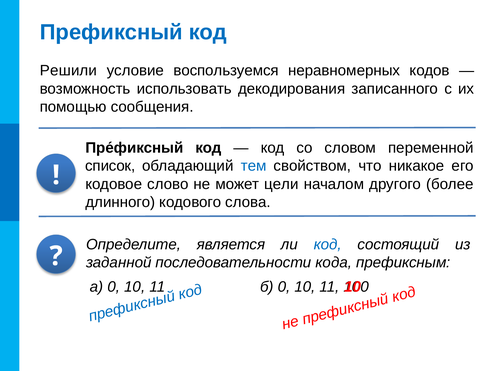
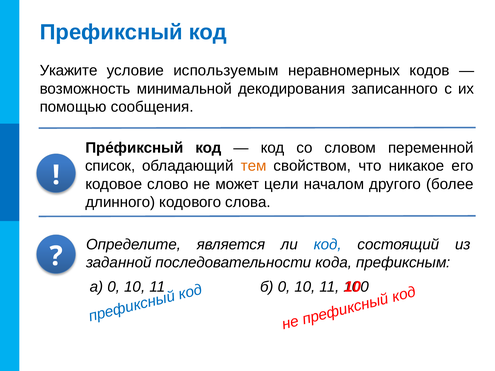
Решили: Решили -> Укажите
воспользуемся: воспользуемся -> используемым
использовать: использовать -> минимальной
тем colour: blue -> orange
